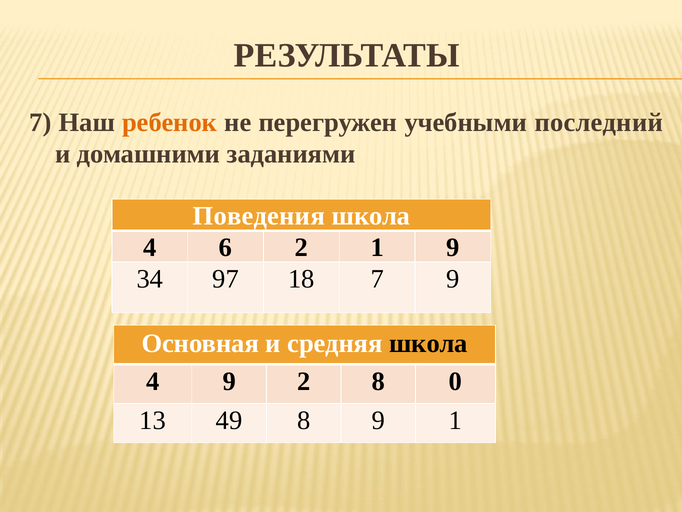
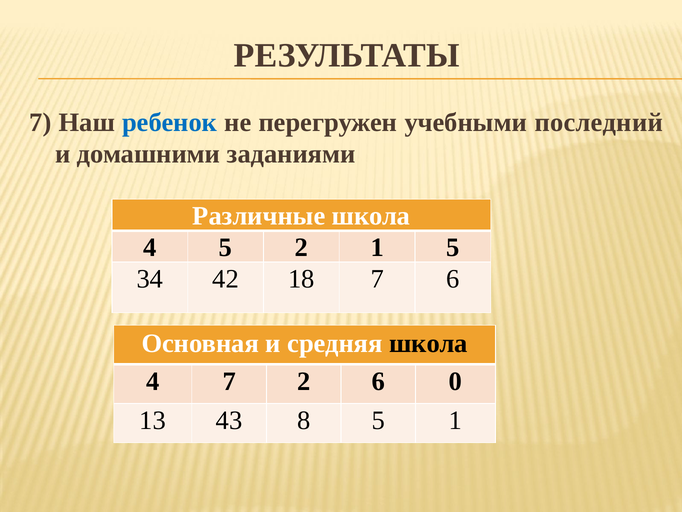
ребенок colour: orange -> blue
Поведения: Поведения -> Различные
4 6: 6 -> 5
1 9: 9 -> 5
97: 97 -> 42
7 9: 9 -> 6
4 9: 9 -> 7
2 8: 8 -> 6
49: 49 -> 43
8 9: 9 -> 5
